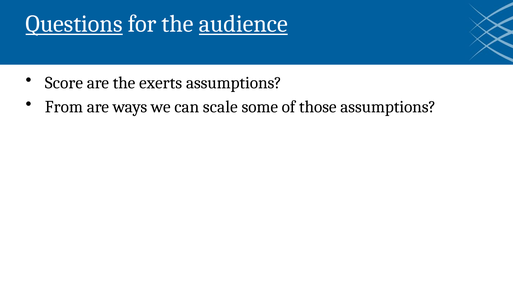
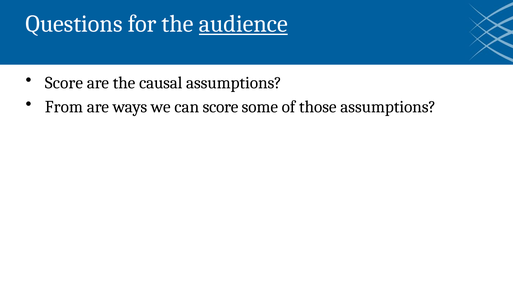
Questions underline: present -> none
exerts: exerts -> causal
can scale: scale -> score
